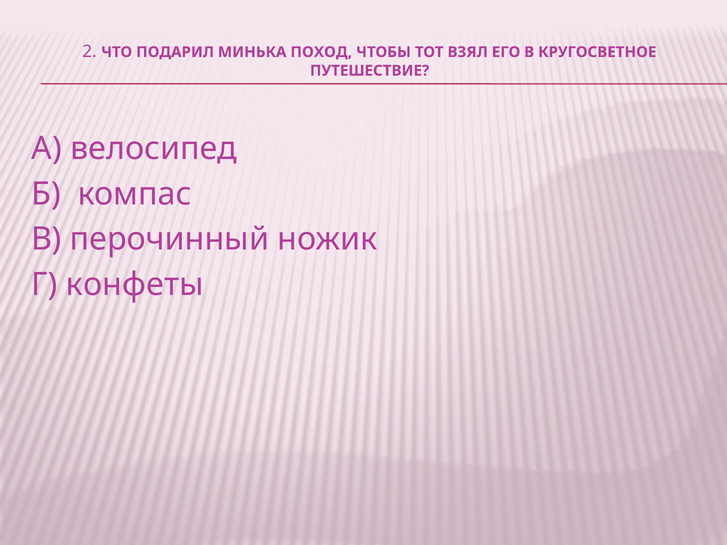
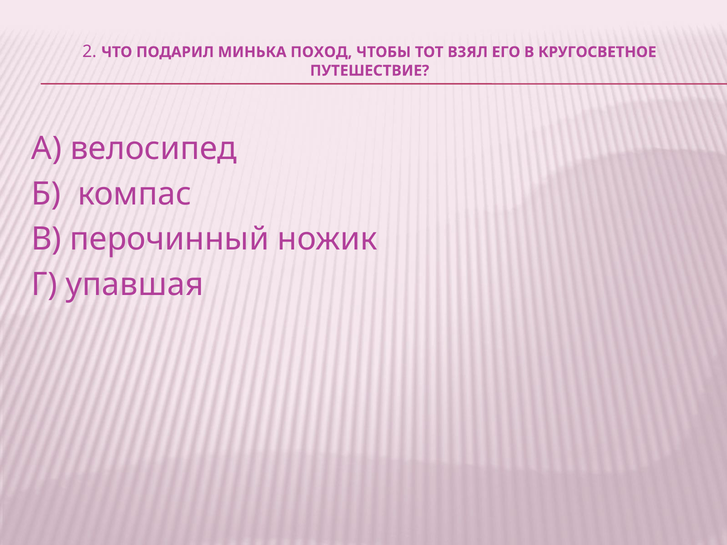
конфеты: конфеты -> упавшая
